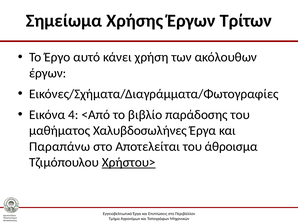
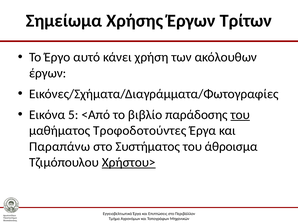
4: 4 -> 5
του at (240, 115) underline: none -> present
Χαλυβδοσωλήνες: Χαλυβδοσωλήνες -> Τροφοδοτούντες
Αποτελείται: Αποτελείται -> Συστήματος
